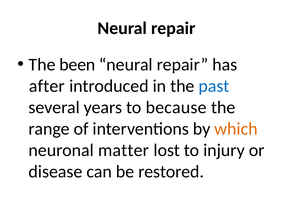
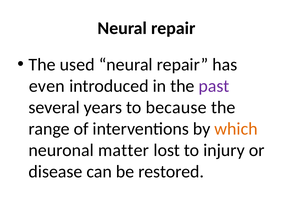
been: been -> used
after: after -> even
past colour: blue -> purple
